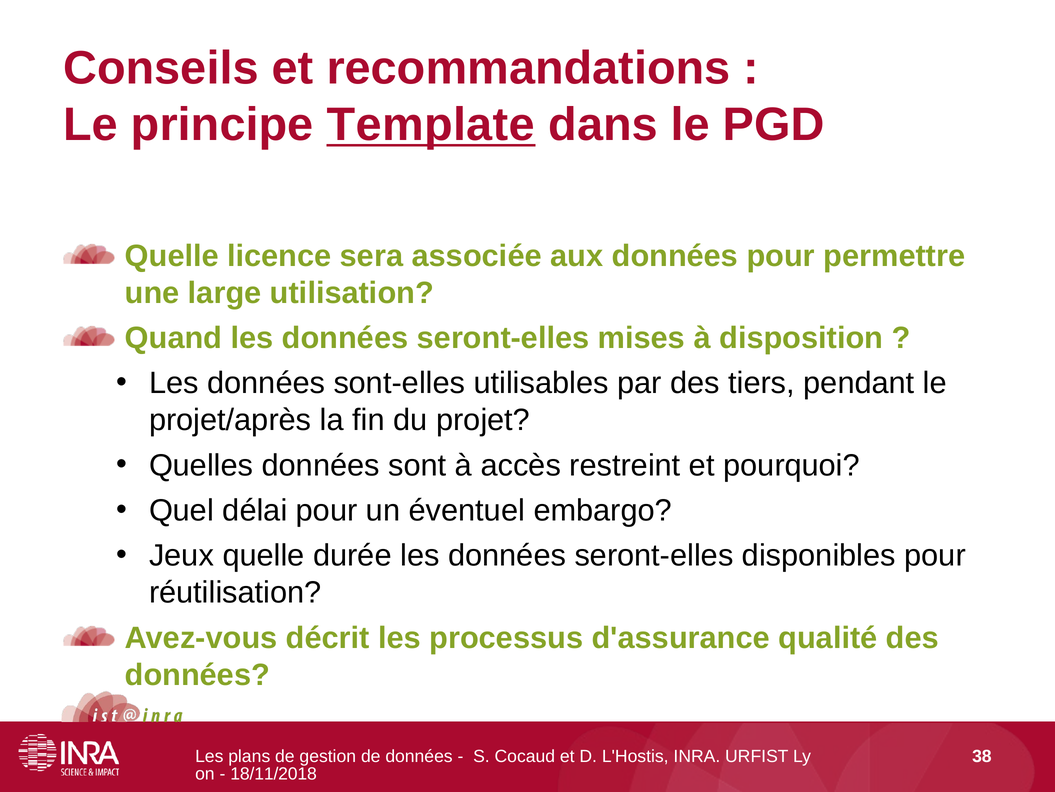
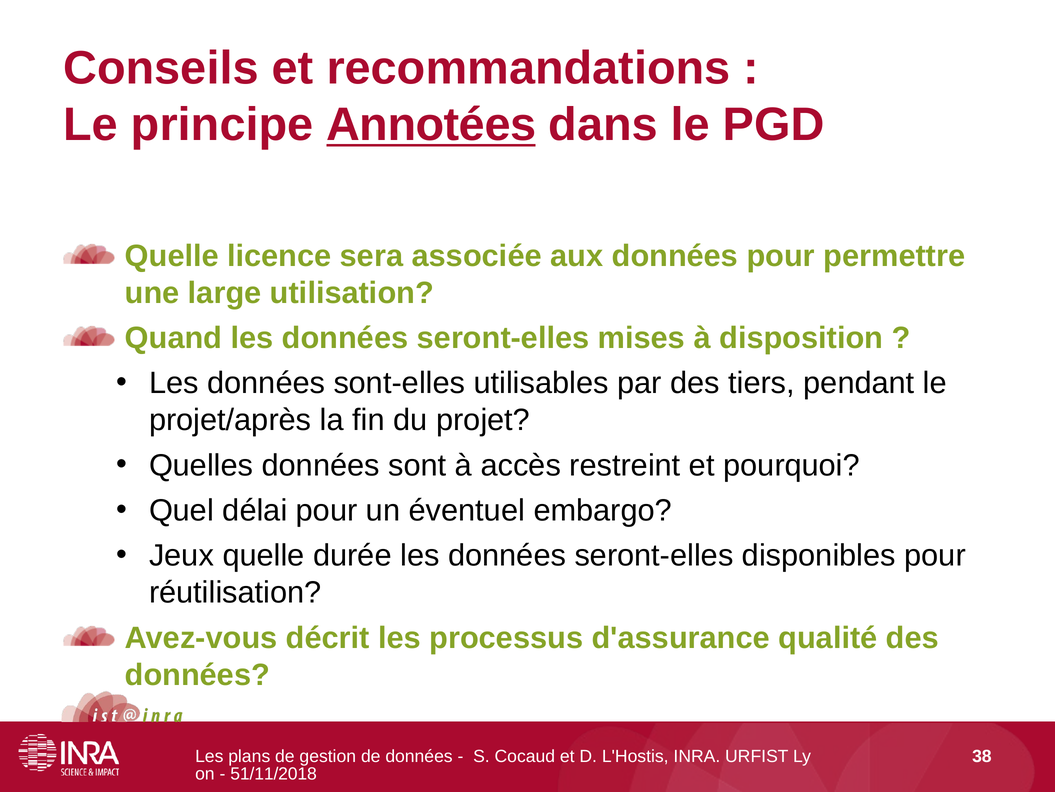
Template: Template -> Annotées
18/11/2018: 18/11/2018 -> 51/11/2018
